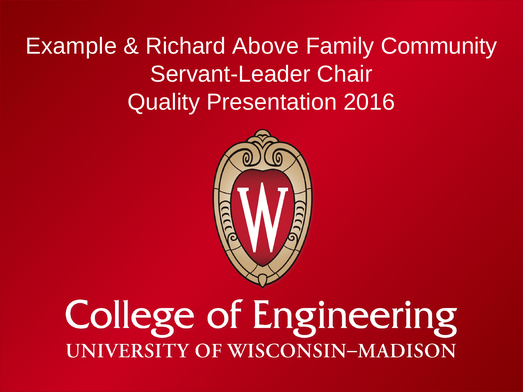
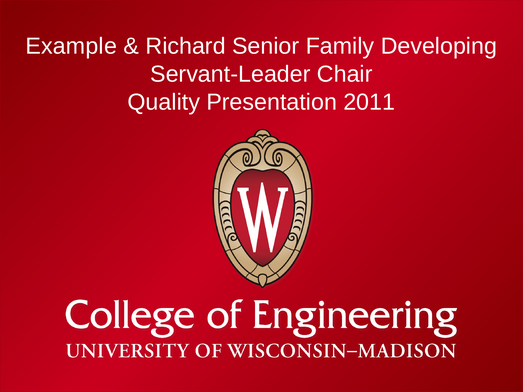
Above: Above -> Senior
Community: Community -> Developing
2016: 2016 -> 2011
